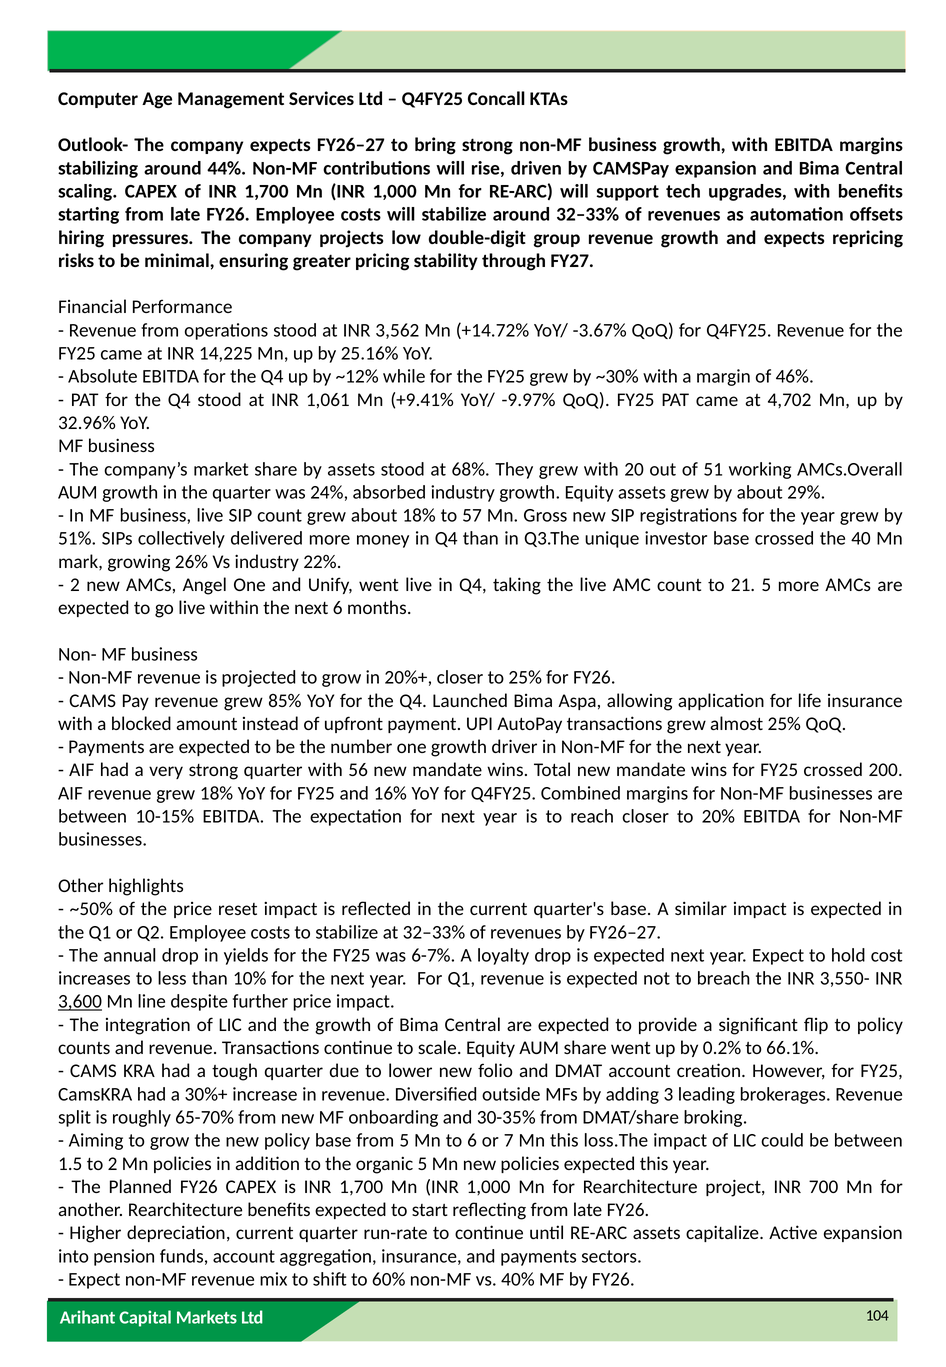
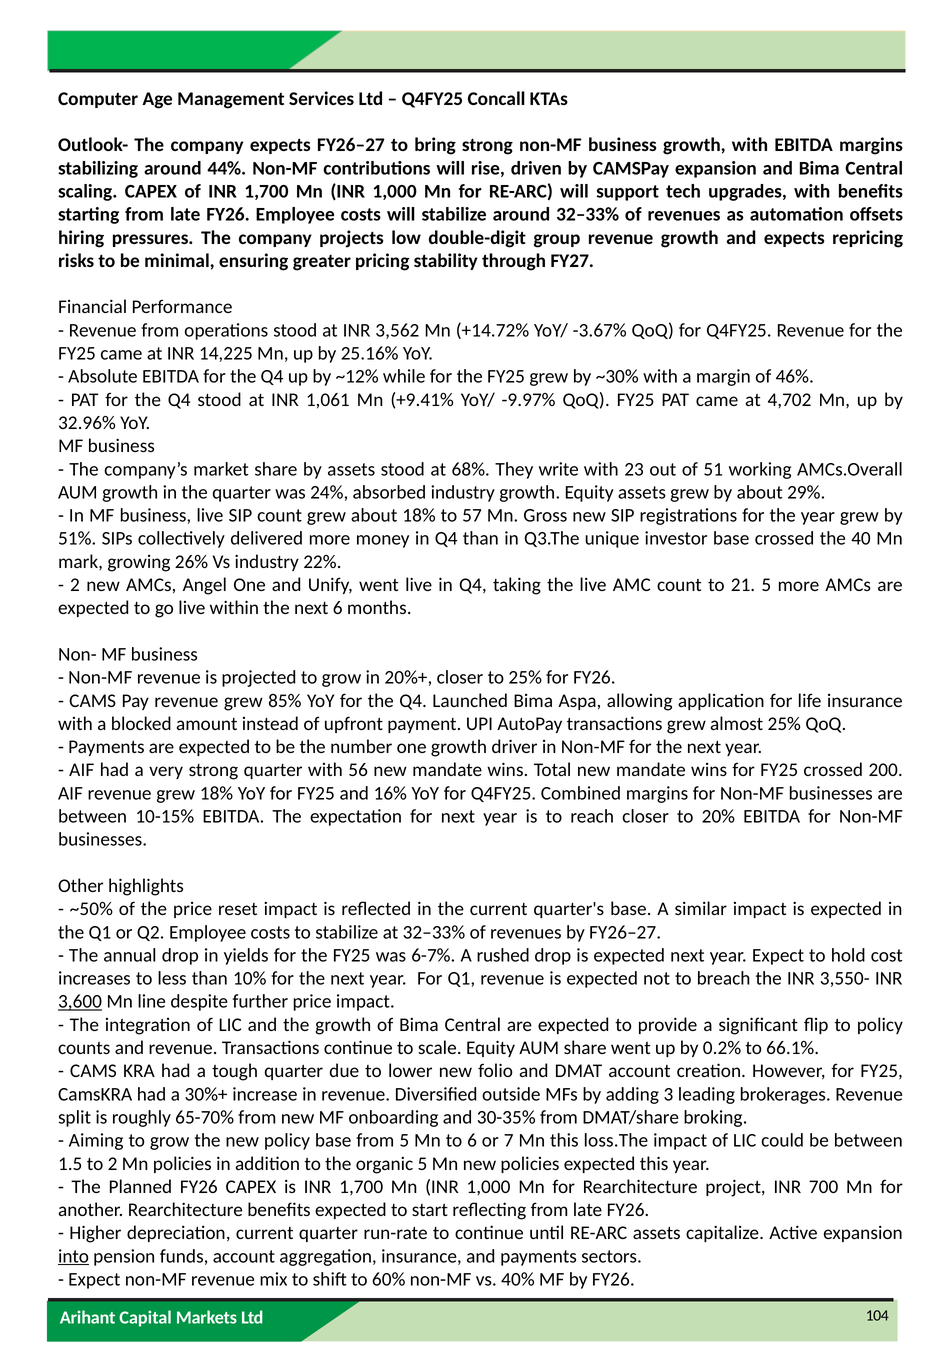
They grew: grew -> write
20: 20 -> 23
loyalty: loyalty -> rushed
into underline: none -> present
